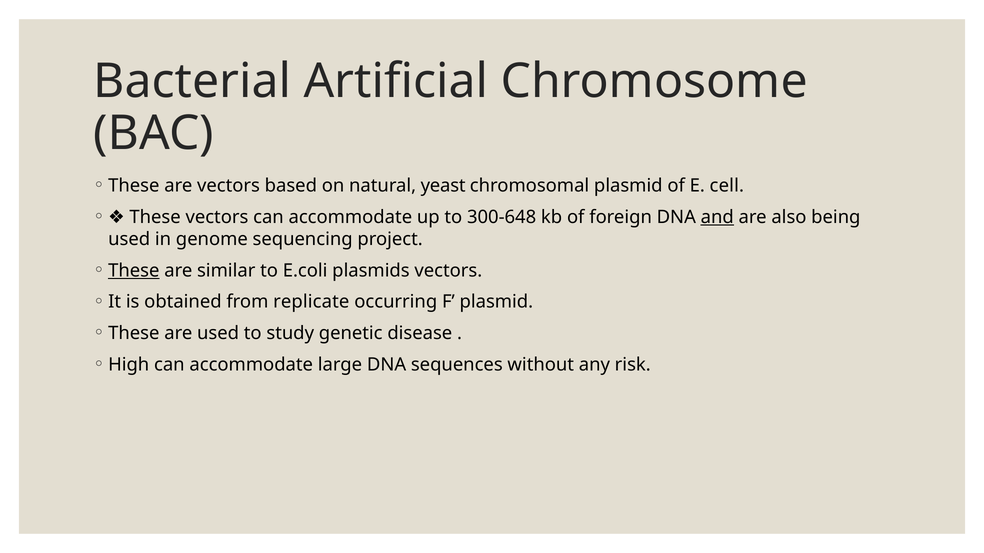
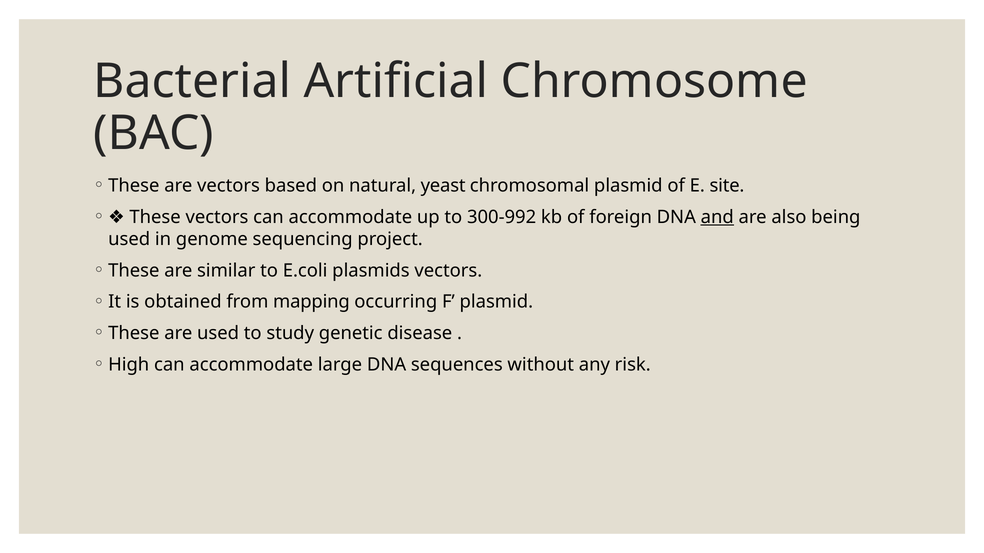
cell: cell -> site
300-648: 300-648 -> 300-992
These at (134, 271) underline: present -> none
replicate: replicate -> mapping
